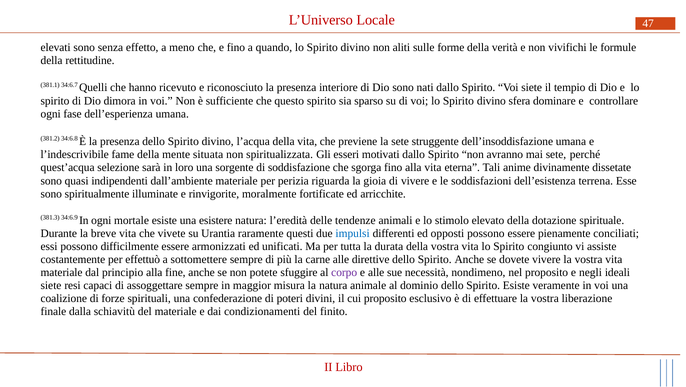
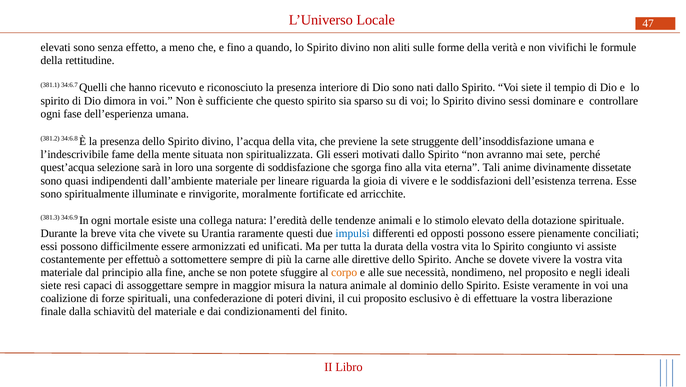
sfera: sfera -> sessi
perizia: perizia -> lineare
esistere: esistere -> collega
corpo colour: purple -> orange
